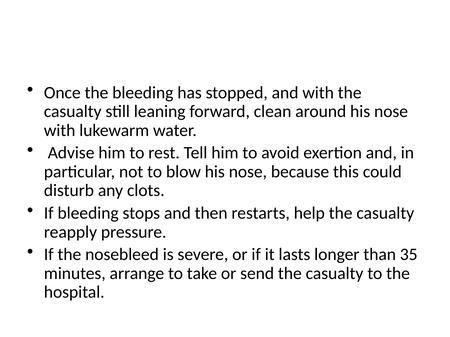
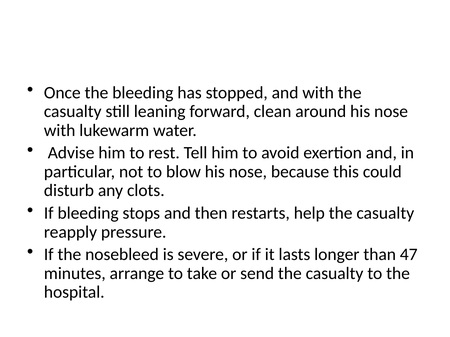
35: 35 -> 47
